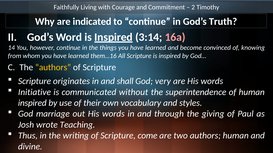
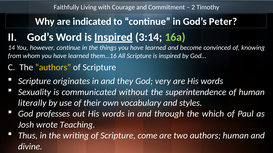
Truth: Truth -> Peter
16a colour: pink -> light green
shall: shall -> they
Initiative: Initiative -> Sexuality
inspired at (32, 103): inspired -> literally
marriage: marriage -> professes
giving: giving -> which
